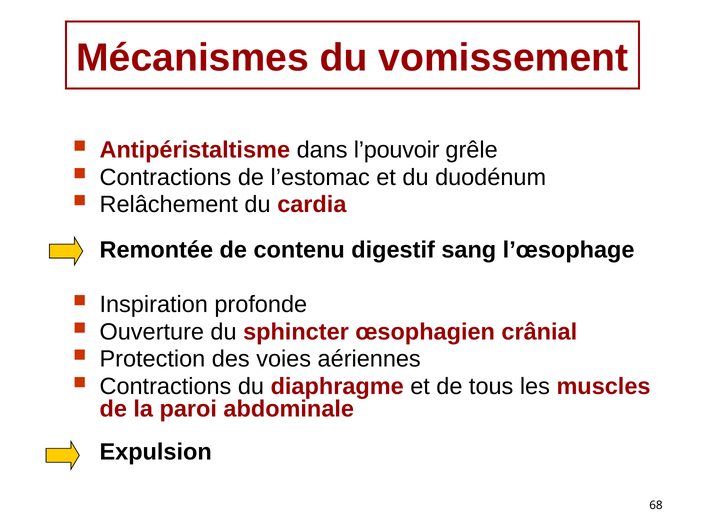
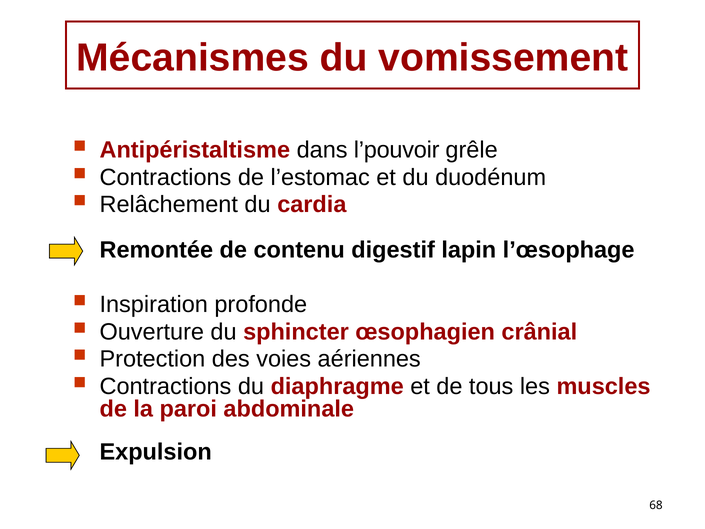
sang: sang -> lapin
